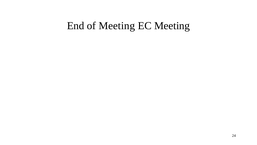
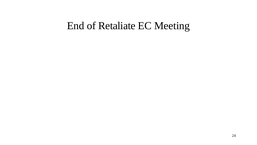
of Meeting: Meeting -> Retaliate
